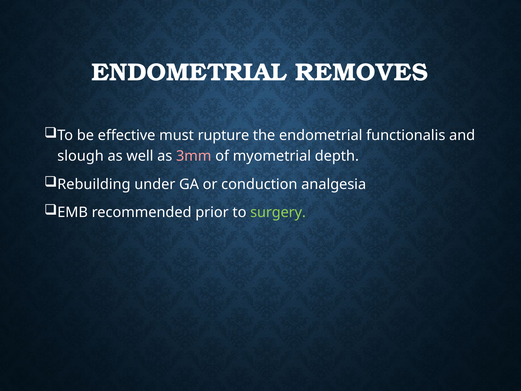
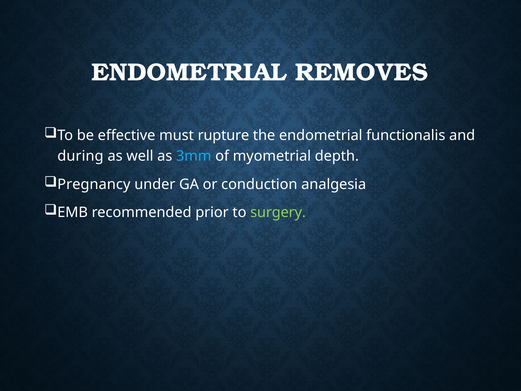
slough: slough -> during
3mm colour: pink -> light blue
Rebuilding: Rebuilding -> Pregnancy
